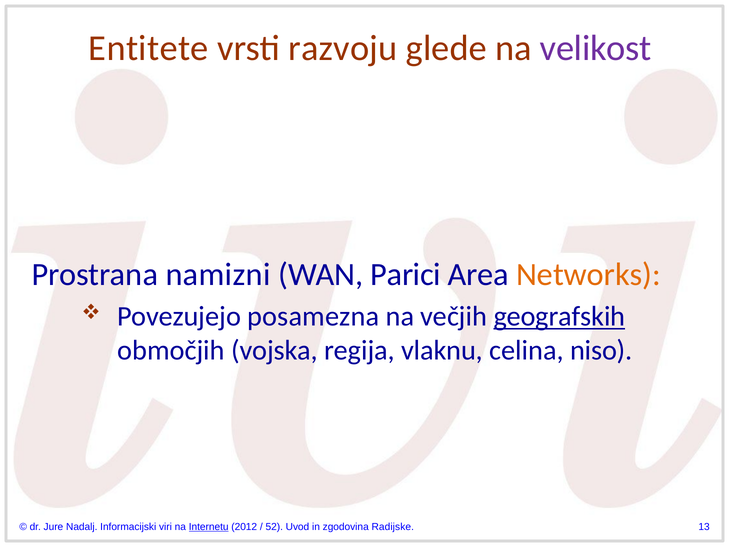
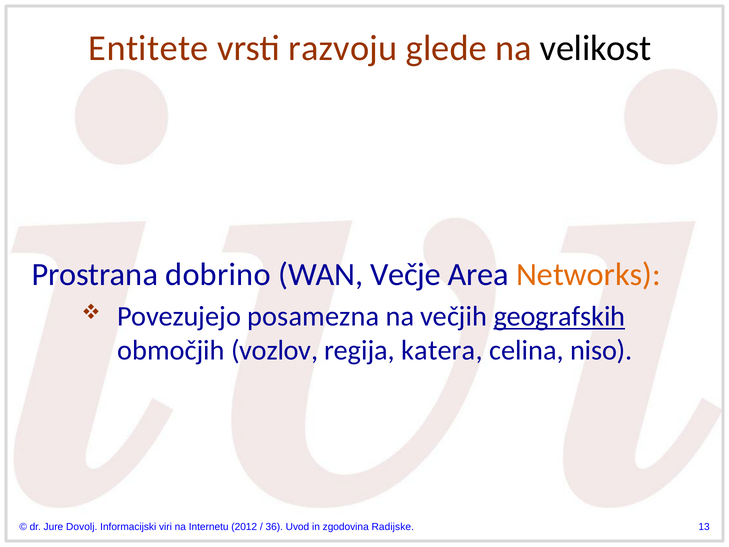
velikost colour: purple -> black
namizni: namizni -> dobrino
Parici: Parici -> Večje
vojska: vojska -> vozlov
vlaknu: vlaknu -> katera
Nadalj: Nadalj -> Dovolj
Internetu underline: present -> none
52: 52 -> 36
